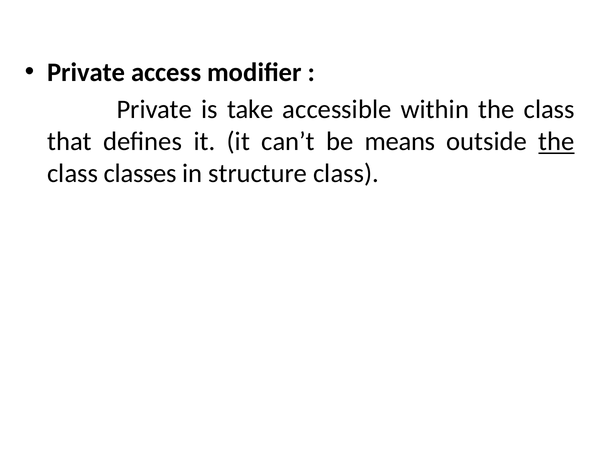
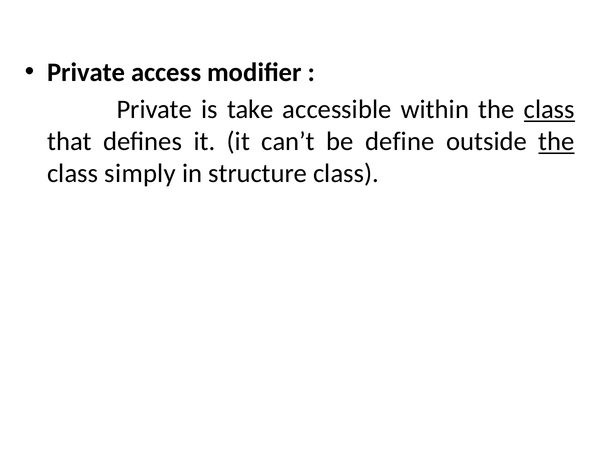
class at (549, 110) underline: none -> present
means: means -> define
classes: classes -> simply
